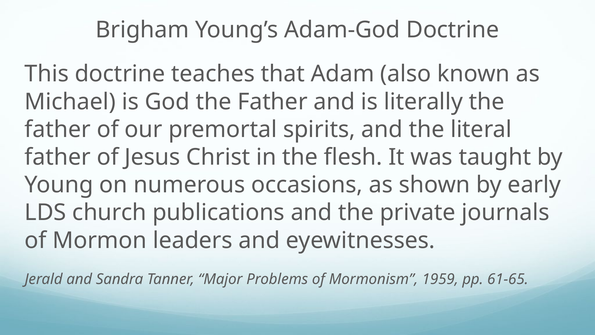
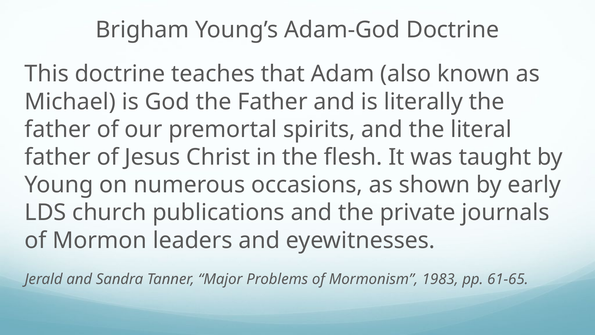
1959: 1959 -> 1983
